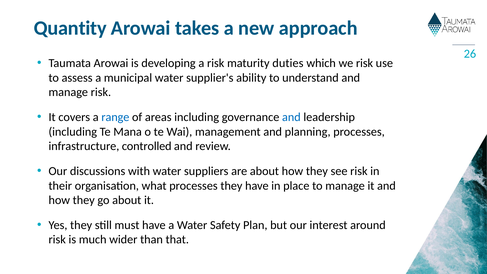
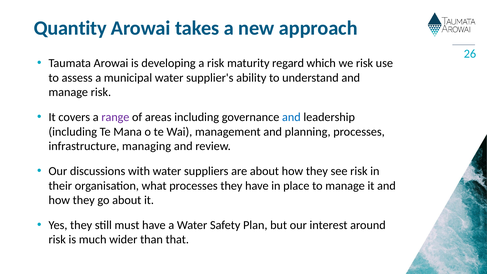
duties: duties -> regard
range colour: blue -> purple
controlled: controlled -> managing
